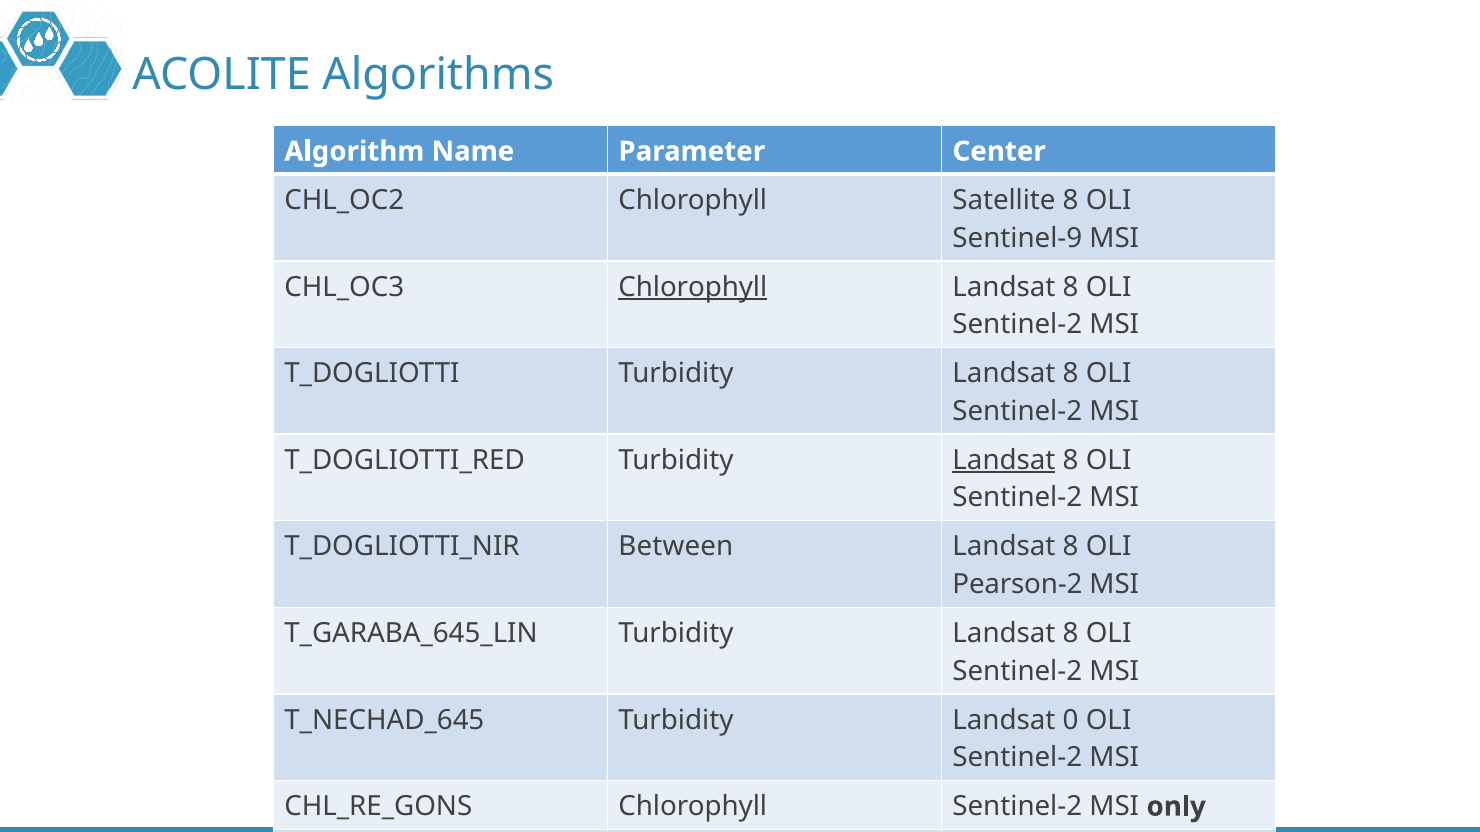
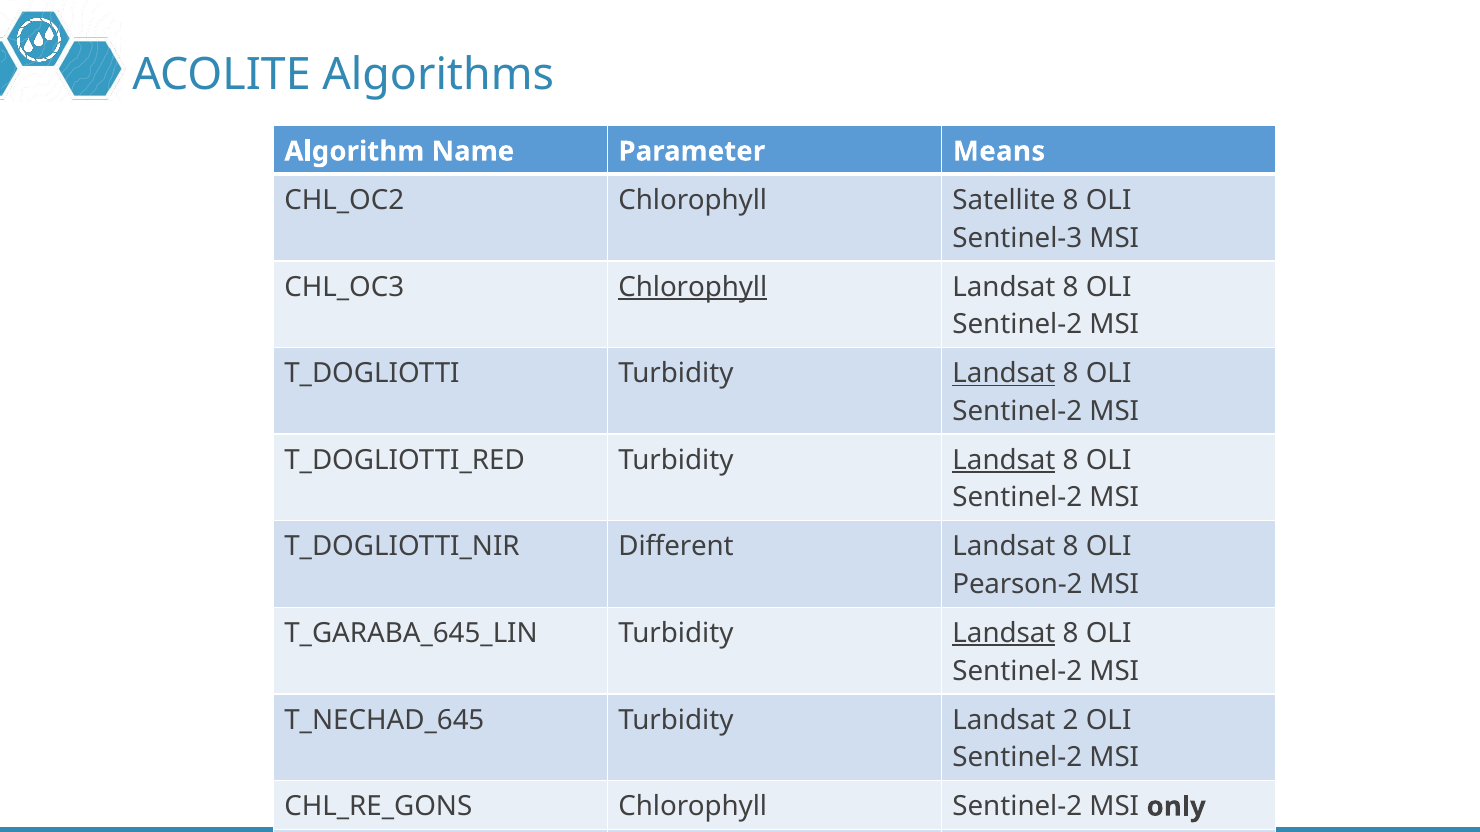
Center: Center -> Means
Sentinel-9: Sentinel-9 -> Sentinel-3
Landsat at (1004, 374) underline: none -> present
Between: Between -> Different
Landsat at (1004, 634) underline: none -> present
0: 0 -> 2
